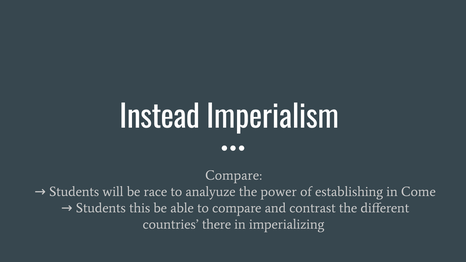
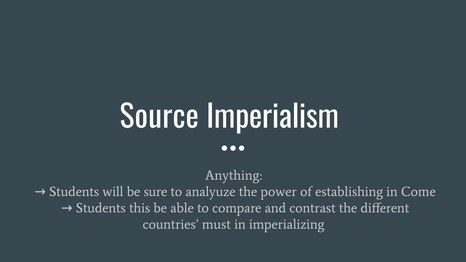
Instead: Instead -> Source
Compare at (234, 176): Compare -> Anything
race: race -> sure
there: there -> must
